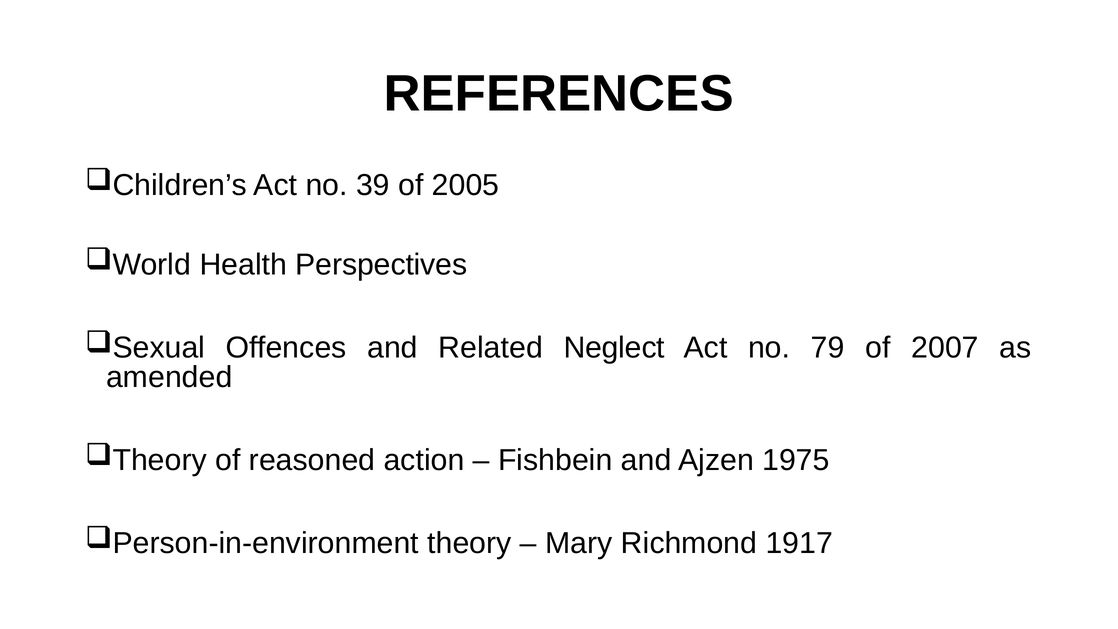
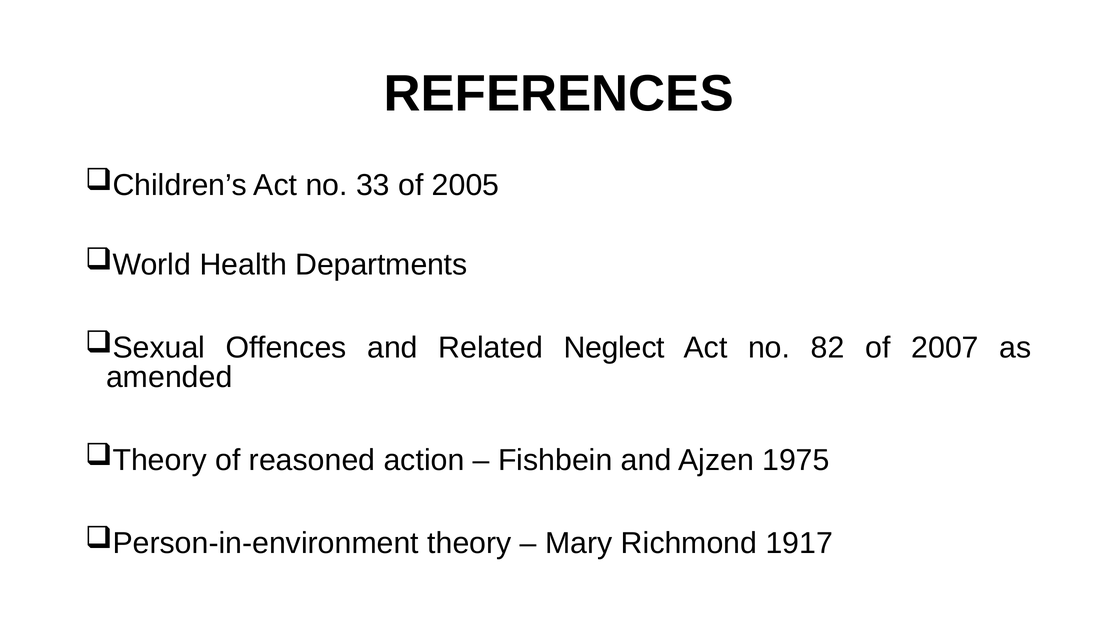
39: 39 -> 33
Perspectives: Perspectives -> Departments
79: 79 -> 82
